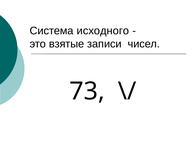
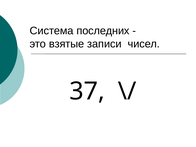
исходного: исходного -> последних
73: 73 -> 37
